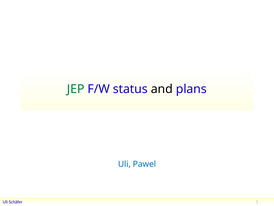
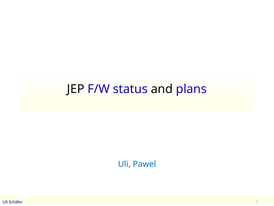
JEP colour: green -> black
